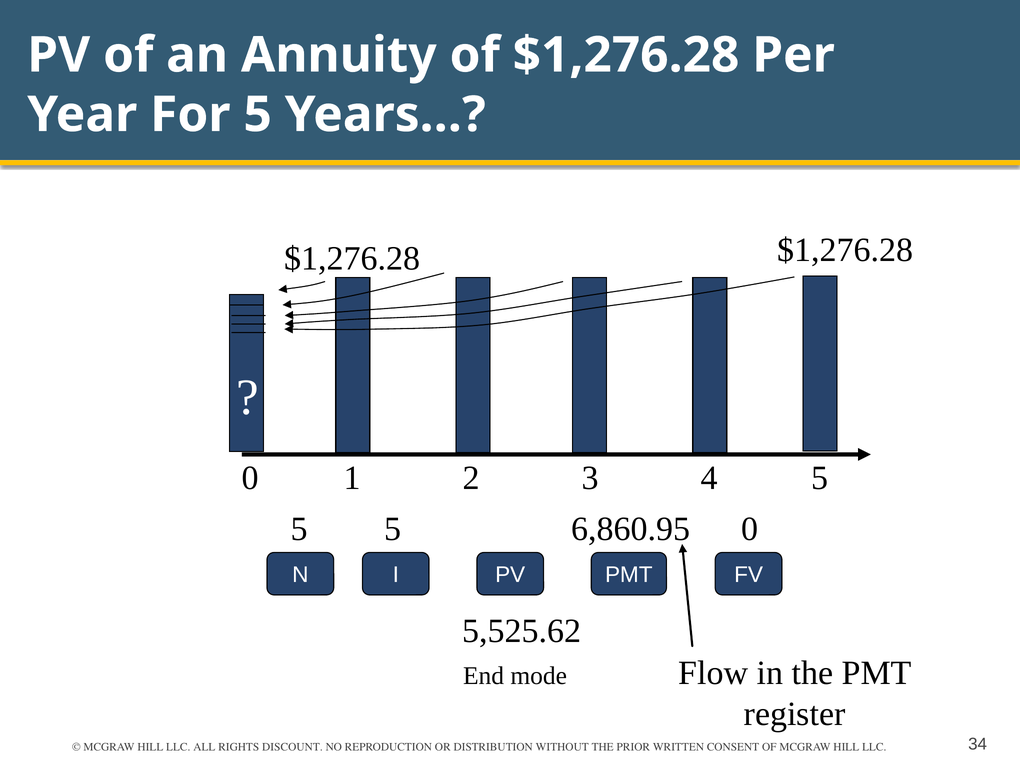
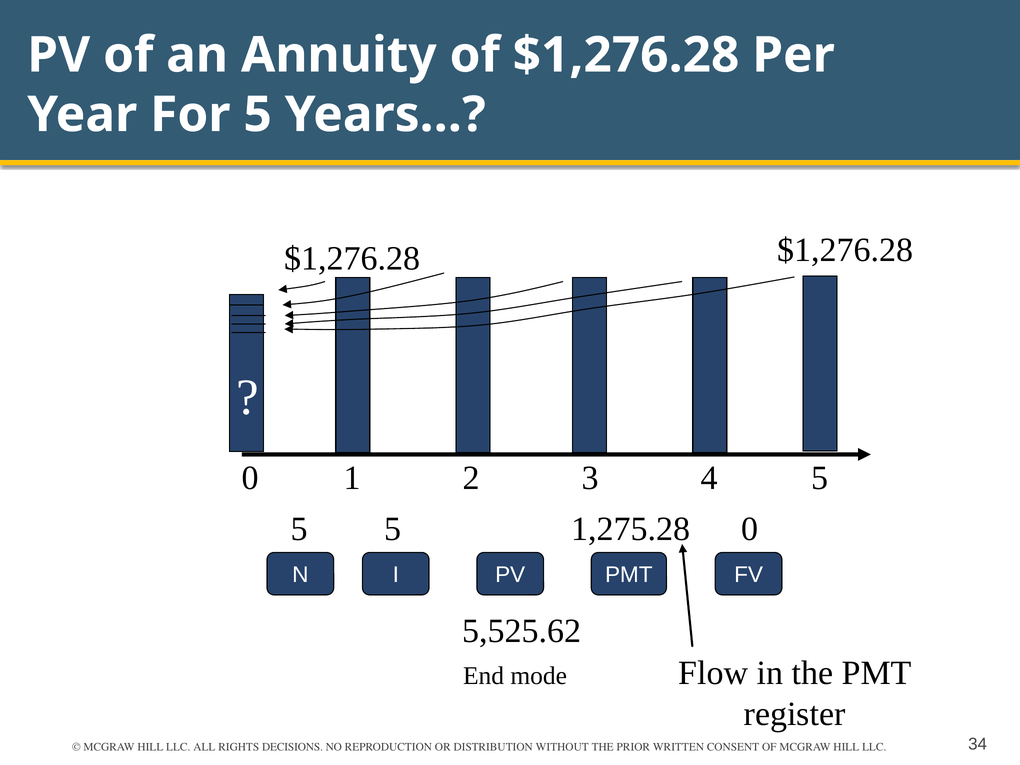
6,860.95: 6,860.95 -> 1,275.28
DISCOUNT: DISCOUNT -> DECISIONS
